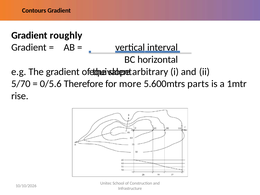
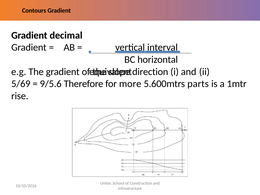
roughly: roughly -> decimal
arbitrary: arbitrary -> direction
5/70: 5/70 -> 5/69
0/5.6: 0/5.6 -> 9/5.6
